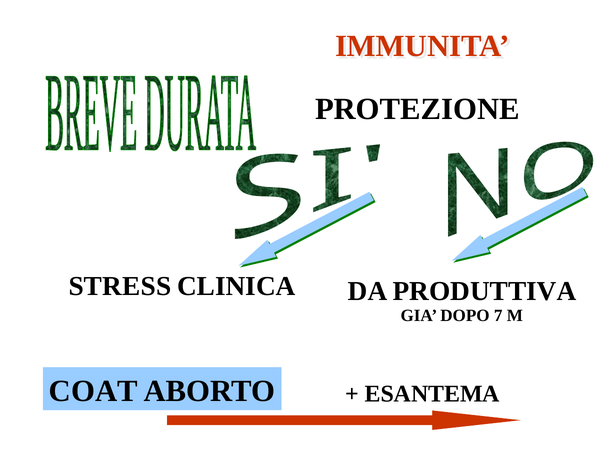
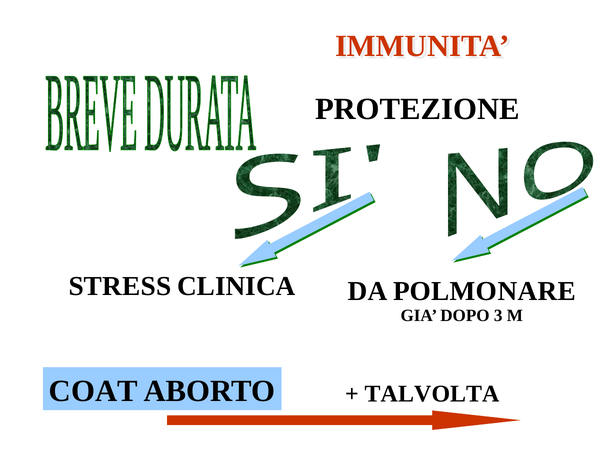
PRODUTTIVA: PRODUTTIVA -> POLMONARE
7: 7 -> 3
ESANTEMA: ESANTEMA -> TALVOLTA
